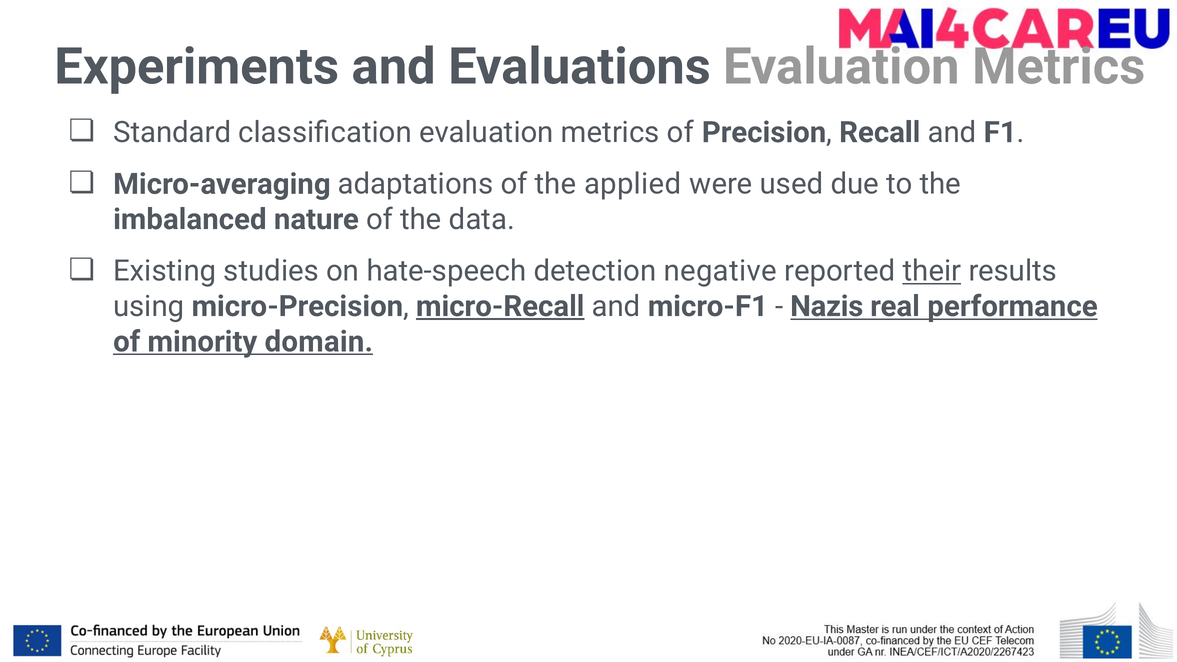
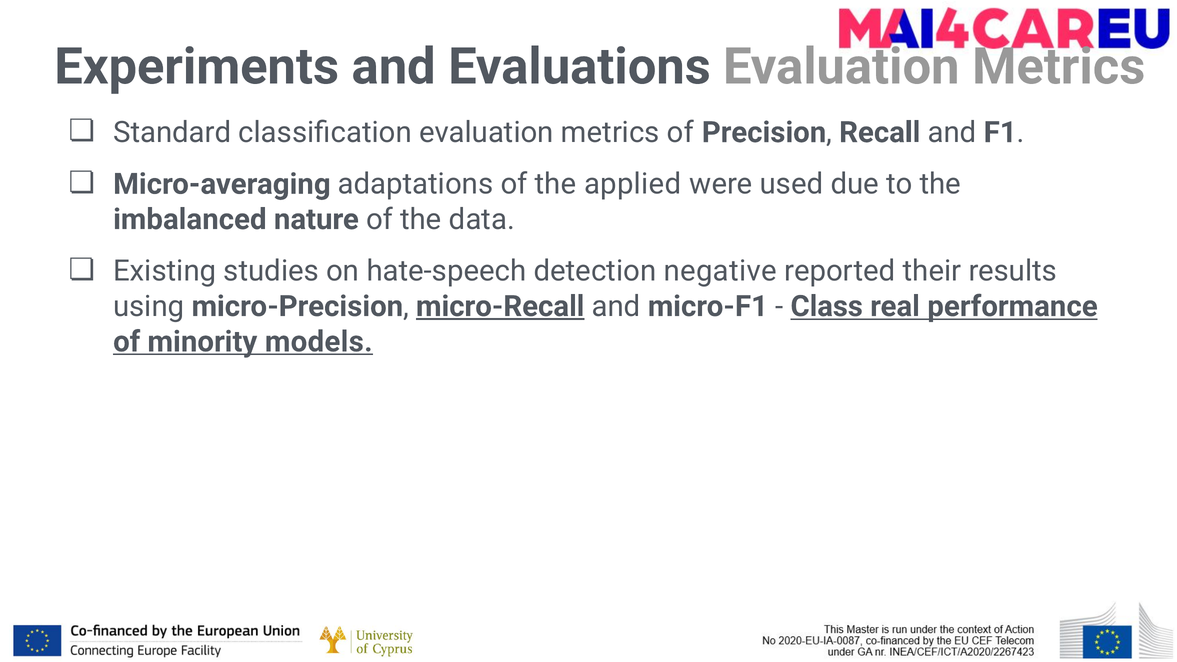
their underline: present -> none
Nazis: Nazis -> Class
domain: domain -> models
